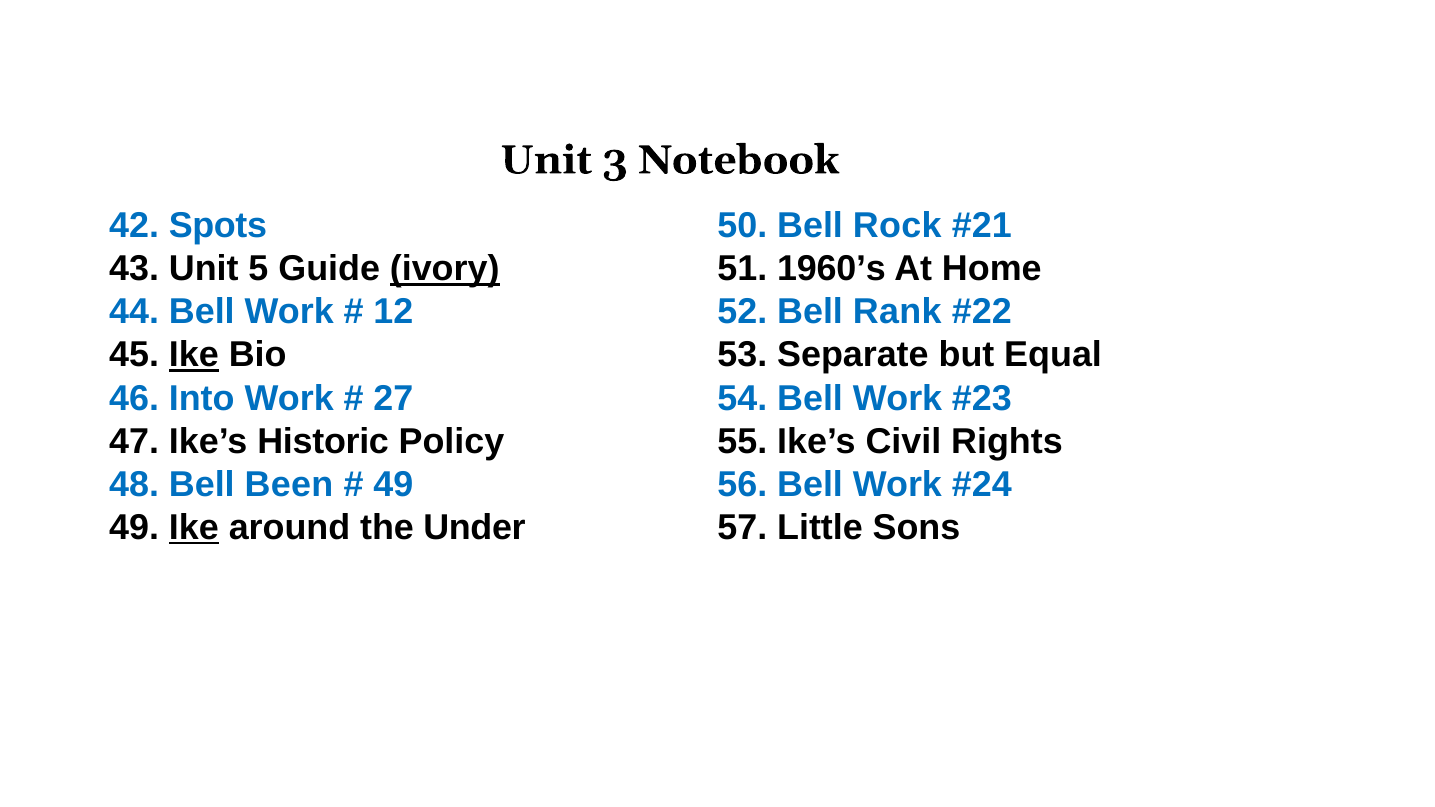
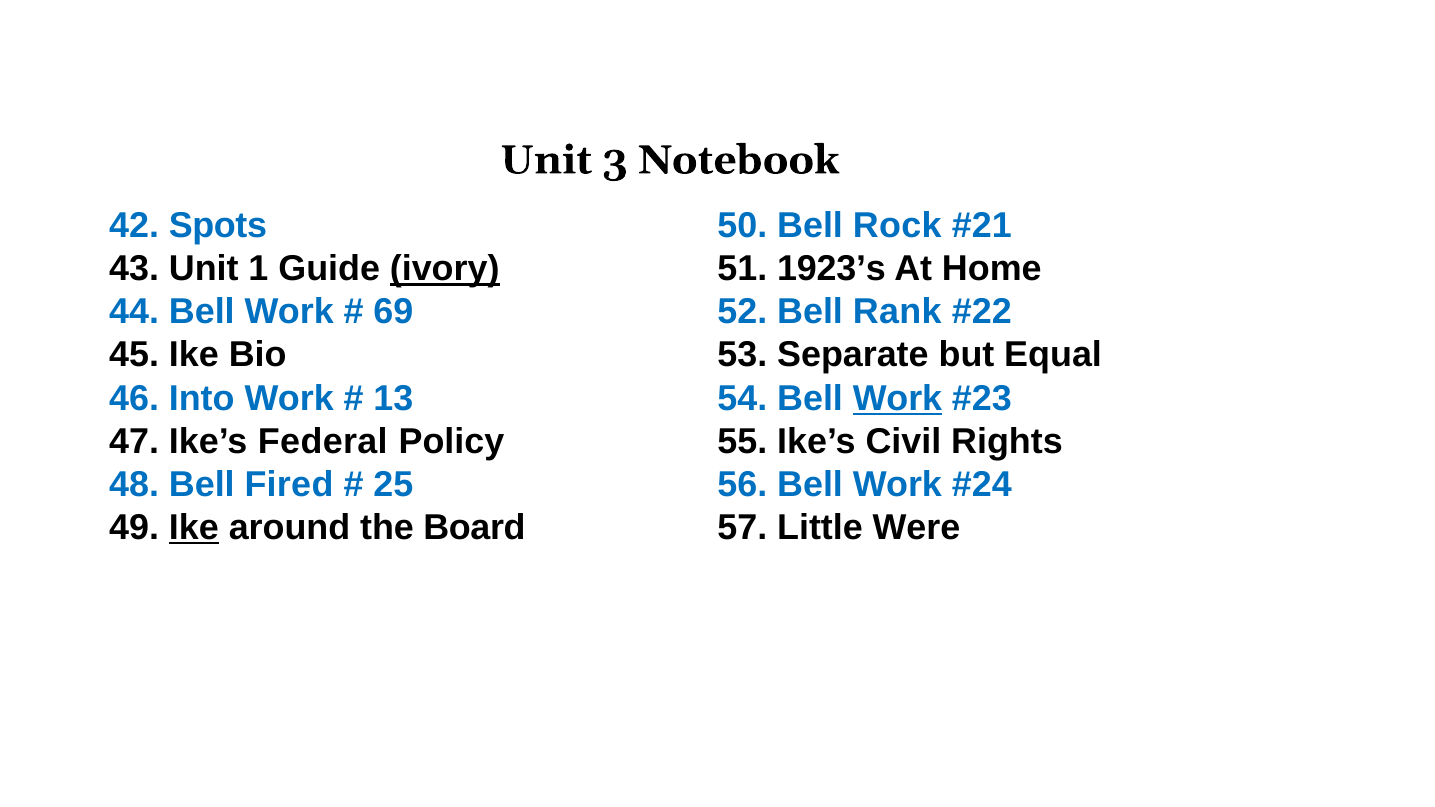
5: 5 -> 1
1960’s: 1960’s -> 1923’s
12: 12 -> 69
Ike at (194, 355) underline: present -> none
27: 27 -> 13
Work at (897, 398) underline: none -> present
Historic: Historic -> Federal
Been: Been -> Fired
49 at (393, 484): 49 -> 25
Under: Under -> Board
Sons: Sons -> Were
